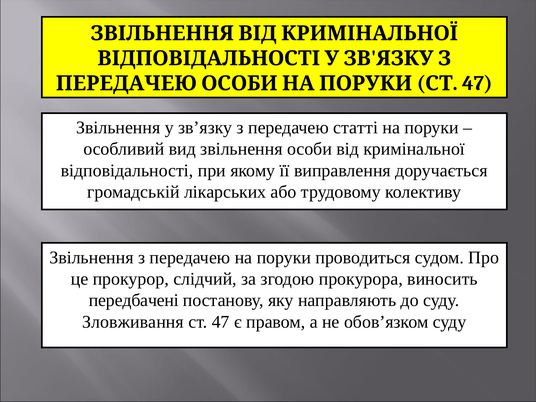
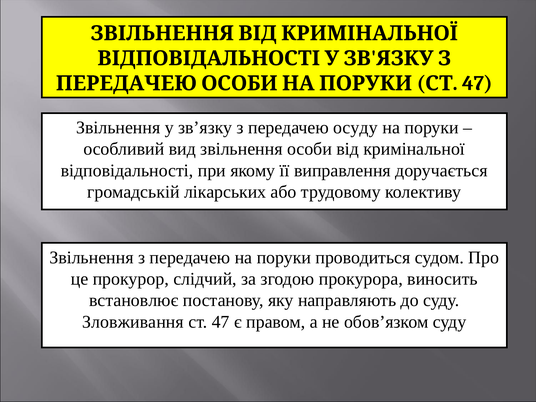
статті: статті -> осуду
передбачені: передбачені -> встановлює
